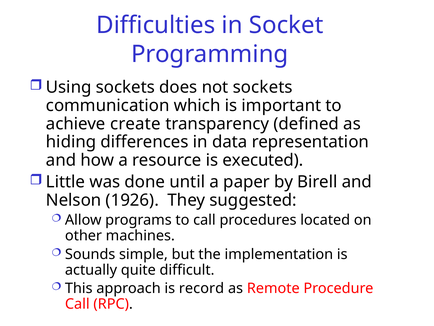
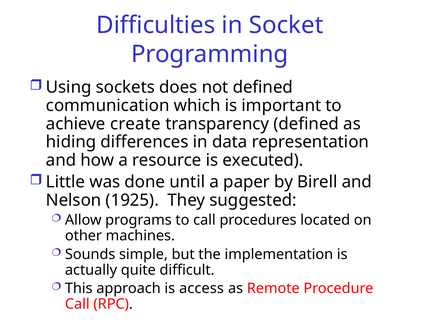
not sockets: sockets -> defined
1926: 1926 -> 1925
record: record -> access
